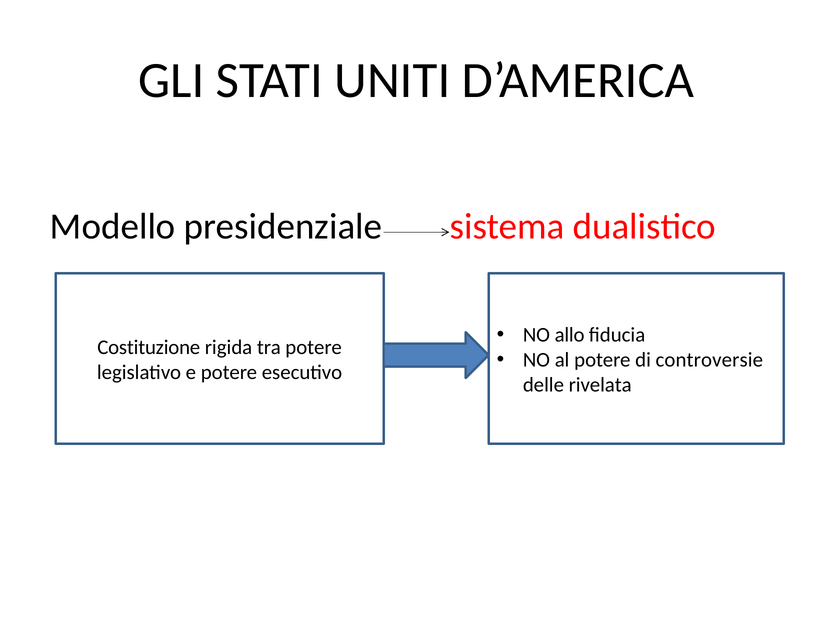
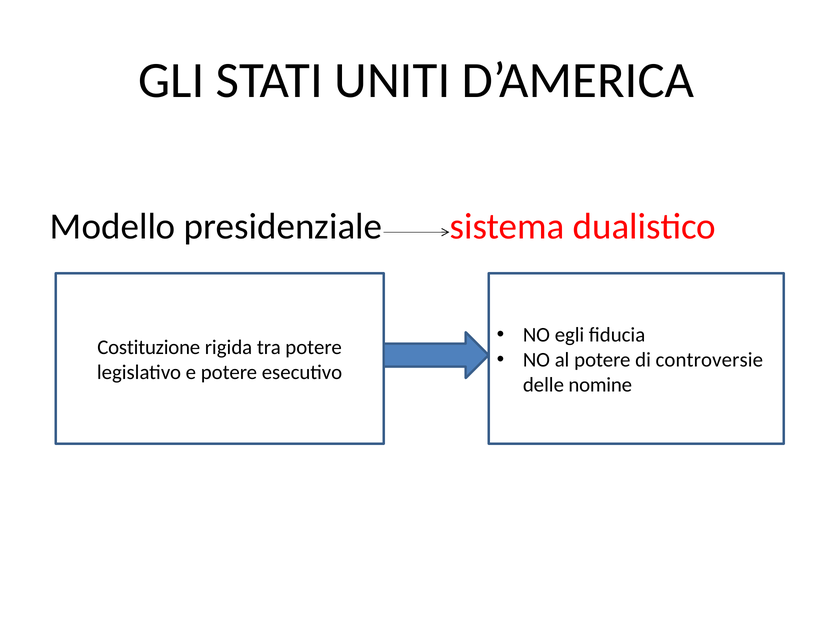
allo: allo -> egli
rivelata: rivelata -> nomine
